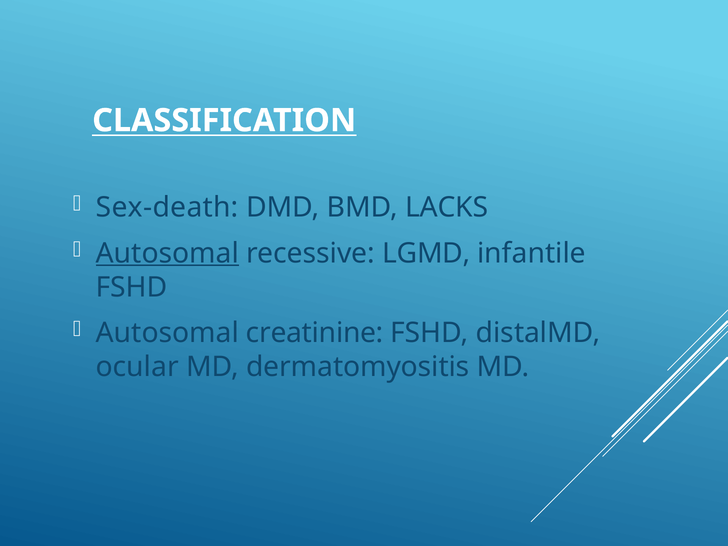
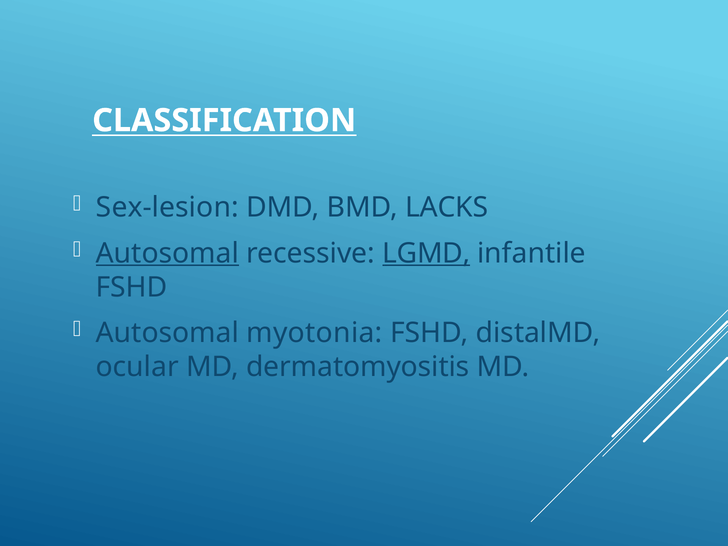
Sex-death: Sex-death -> Sex-lesion
LGMD underline: none -> present
creatinine: creatinine -> myotonia
